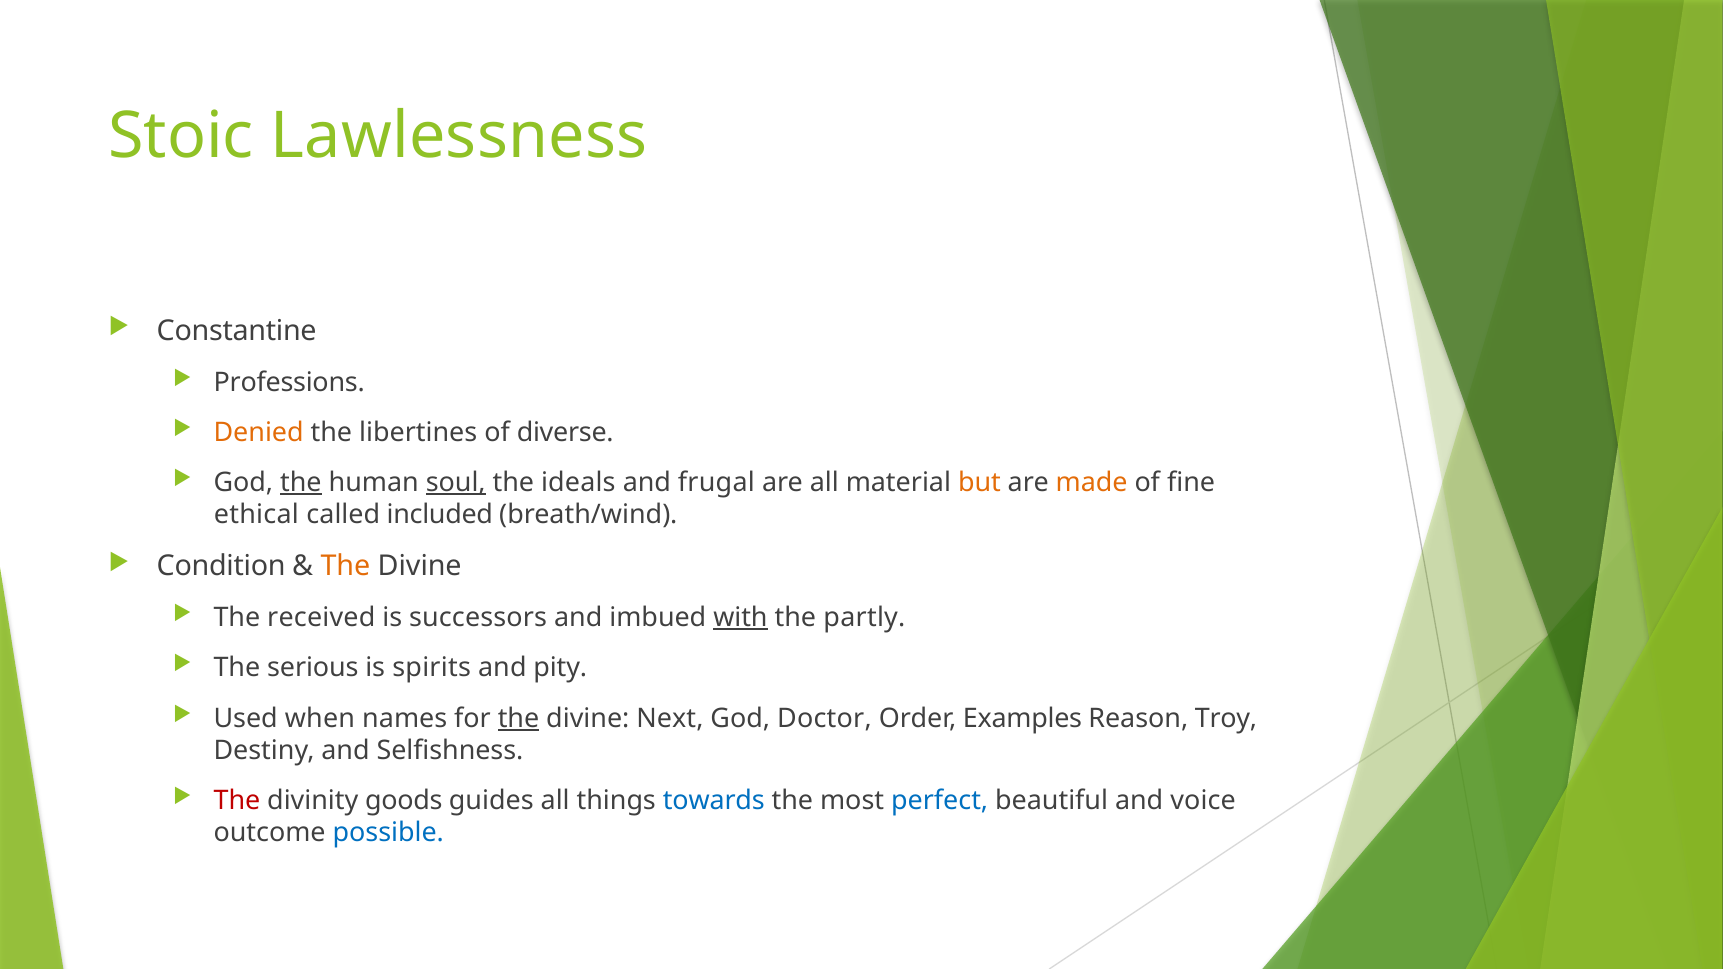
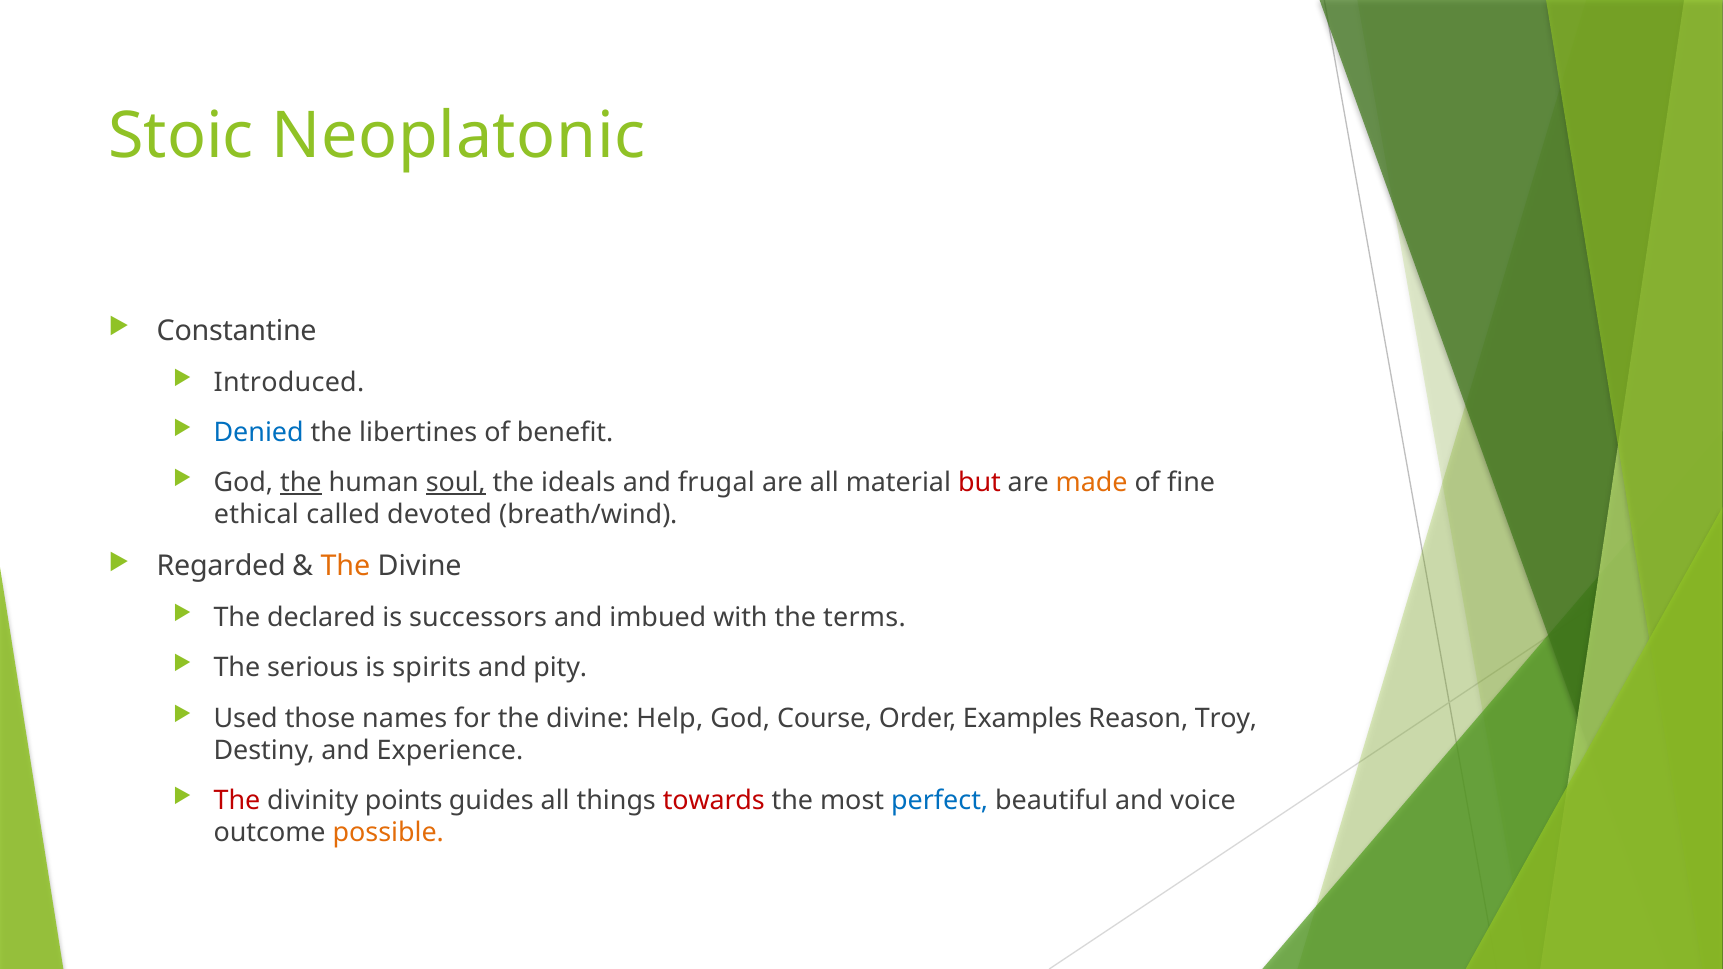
Lawlessness: Lawlessness -> Neoplatonic
Professions: Professions -> Introduced
Denied colour: orange -> blue
diverse: diverse -> benefit
but colour: orange -> red
included: included -> devoted
Condition: Condition -> Regarded
received: received -> declared
with underline: present -> none
partly: partly -> terms
when: when -> those
the at (519, 718) underline: present -> none
Next: Next -> Help
Doctor: Doctor -> Course
Selfishness: Selfishness -> Experience
goods: goods -> points
towards colour: blue -> red
possible colour: blue -> orange
